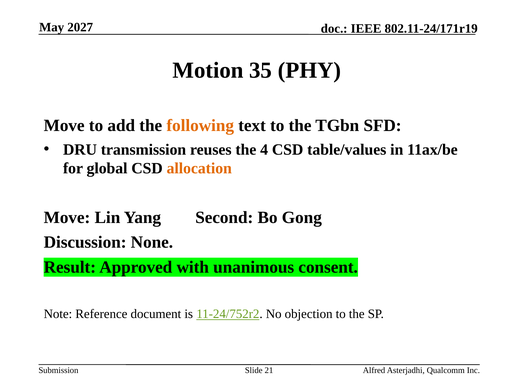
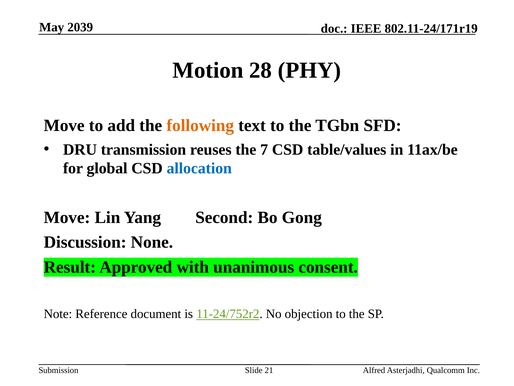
2027: 2027 -> 2039
35: 35 -> 28
4: 4 -> 7
allocation colour: orange -> blue
